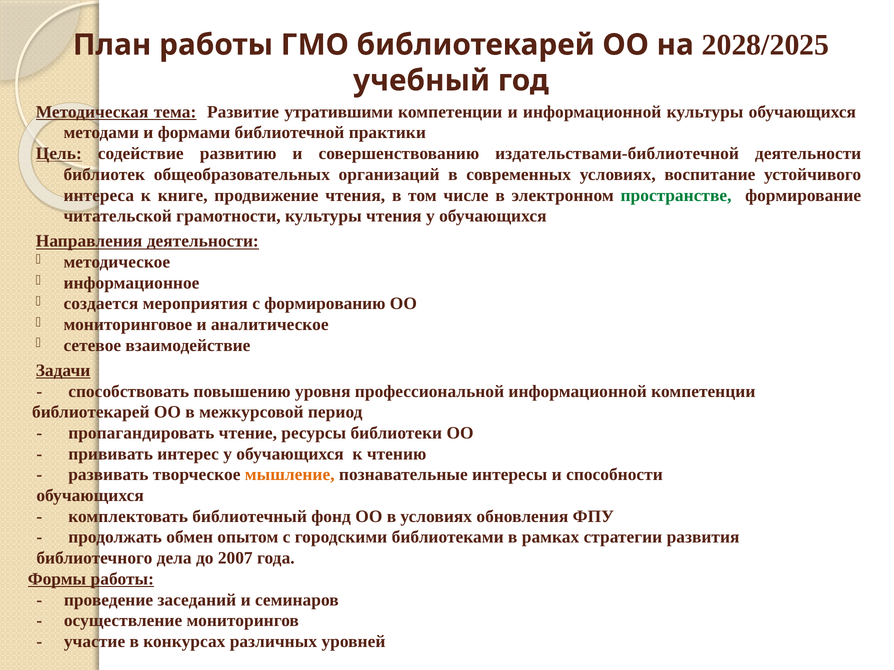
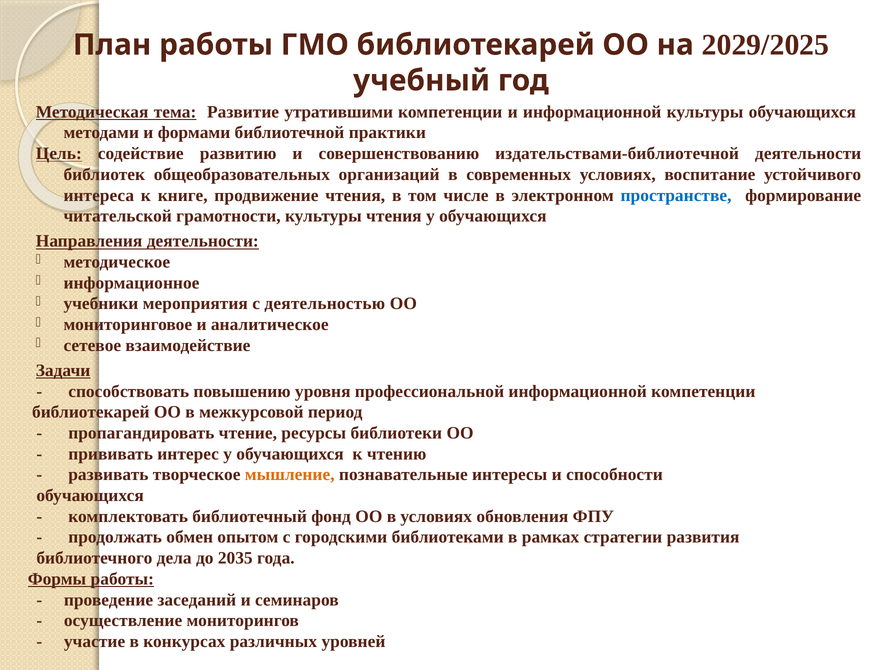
2028/2025: 2028/2025 -> 2029/2025
пространстве colour: green -> blue
создается: создается -> учебники
формированию: формированию -> деятельностью
2007: 2007 -> 2035
